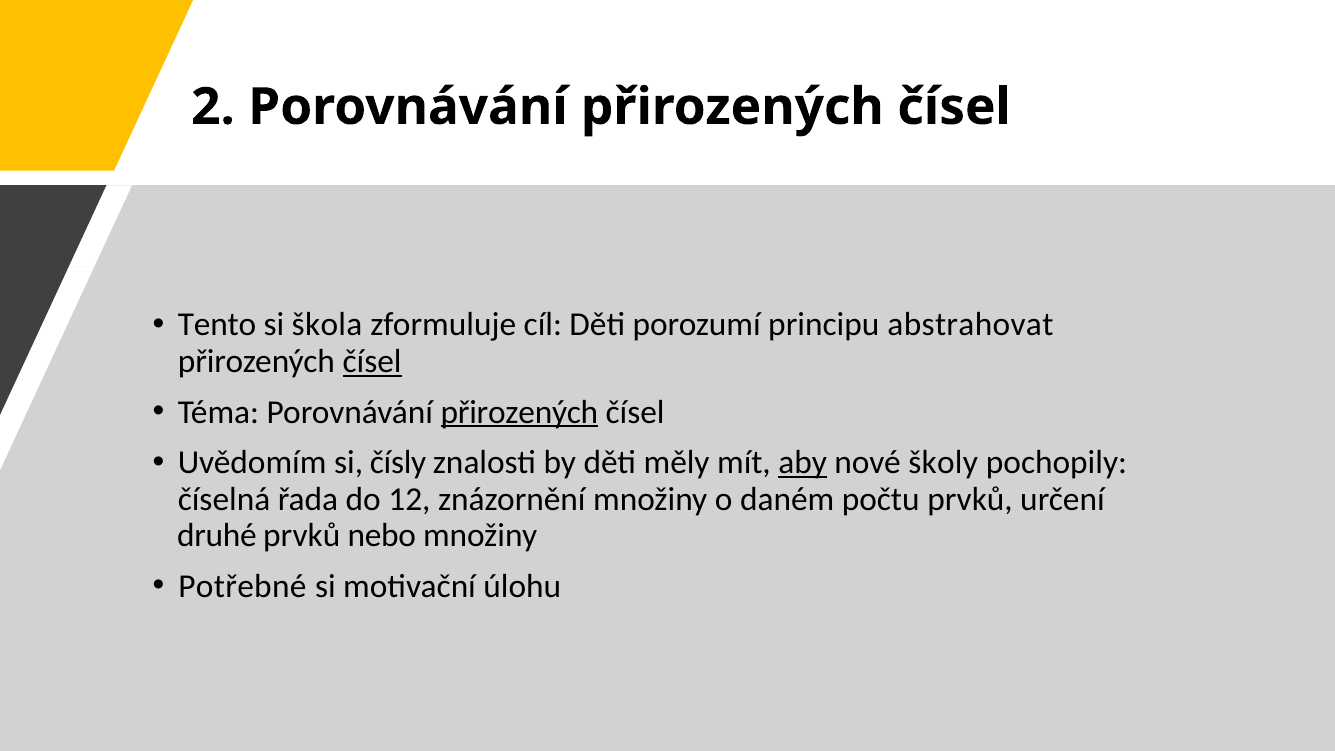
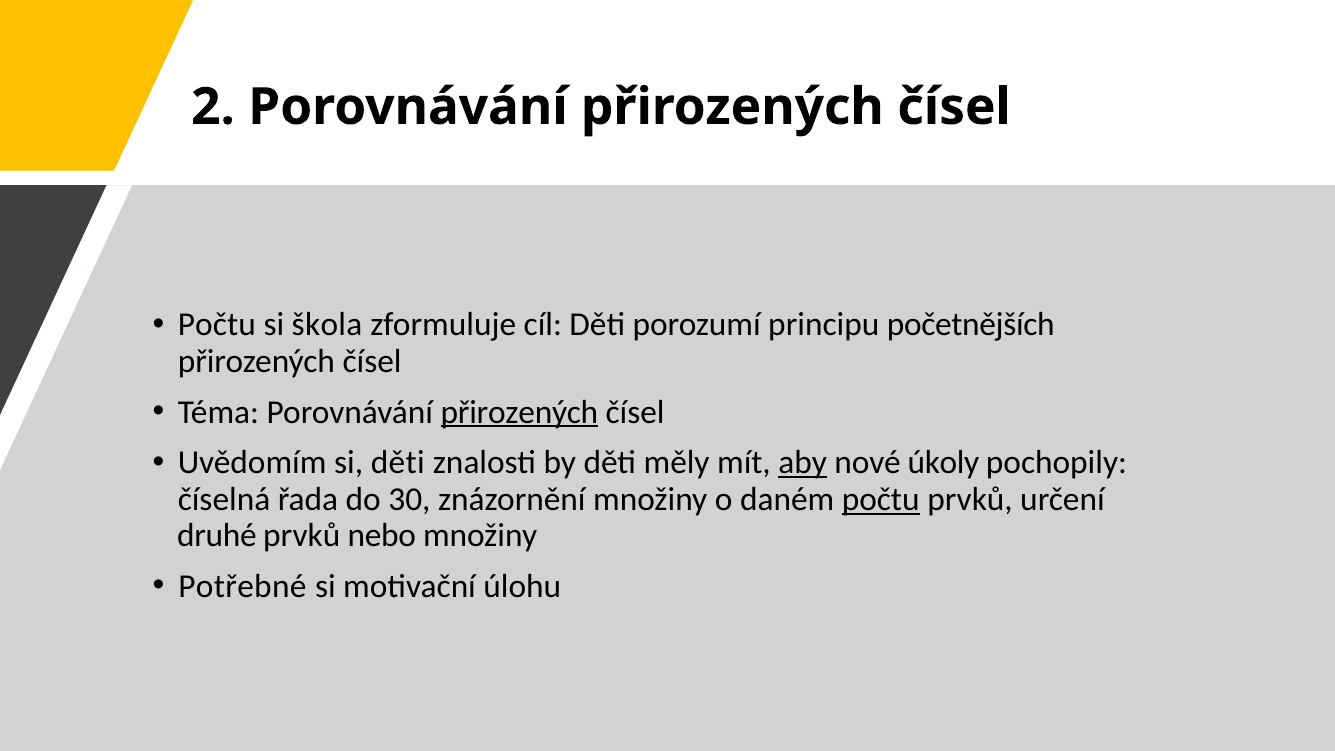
Tento at (217, 325): Tento -> Počtu
abstrahovat: abstrahovat -> početnějších
čísel at (372, 361) underline: present -> none
si čísly: čísly -> děti
školy: školy -> úkoly
12: 12 -> 30
počtu at (881, 499) underline: none -> present
